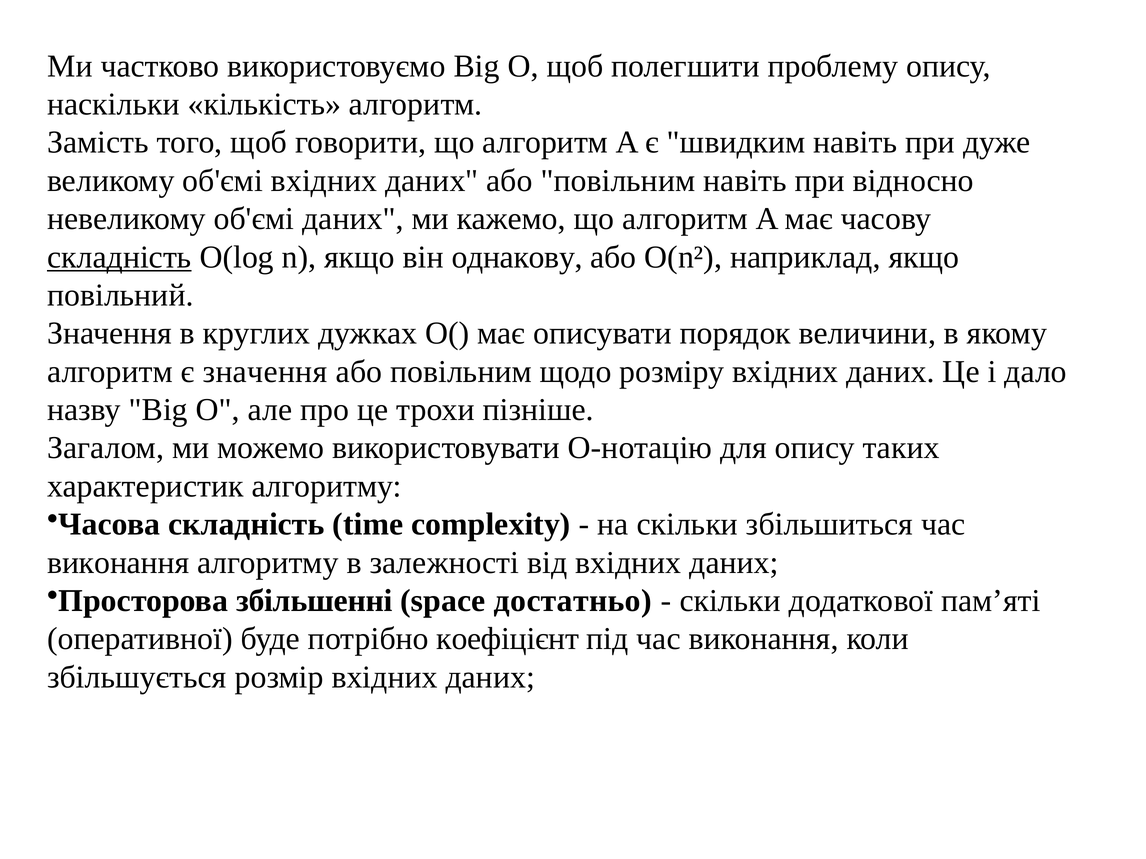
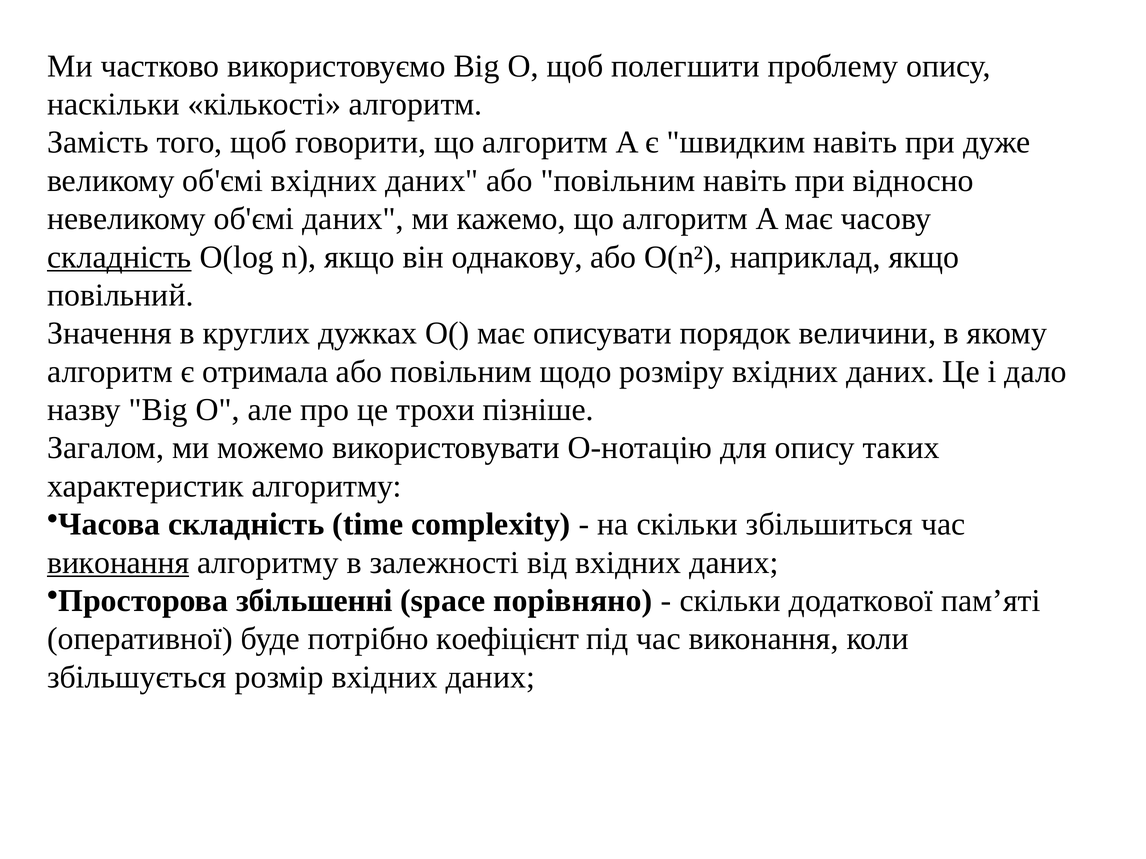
кількість: кількість -> кількості
є значення: значення -> отримала
виконання at (118, 563) underline: none -> present
достатньо: достатньо -> порівняно
